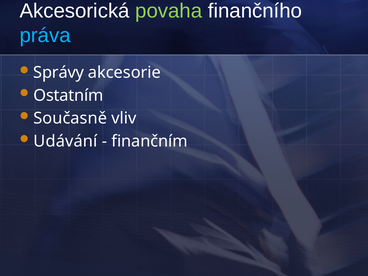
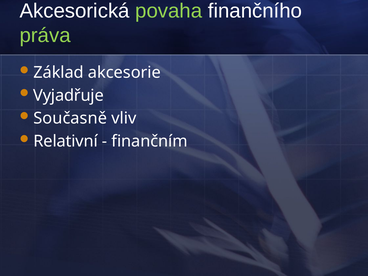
práva colour: light blue -> light green
Správy: Správy -> Základ
Ostatním: Ostatním -> Vyjadřuje
Udávání: Udávání -> Relativní
